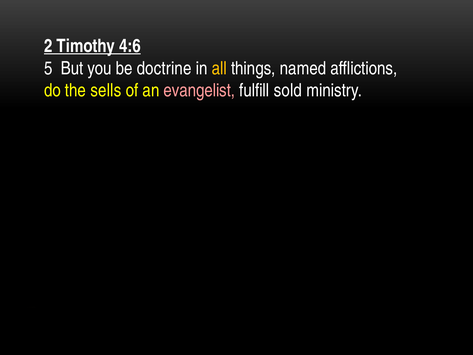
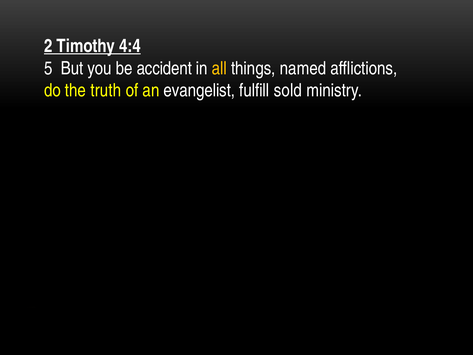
4:6: 4:6 -> 4:4
doctrine: doctrine -> accident
sells: sells -> truth
evangelist colour: pink -> white
